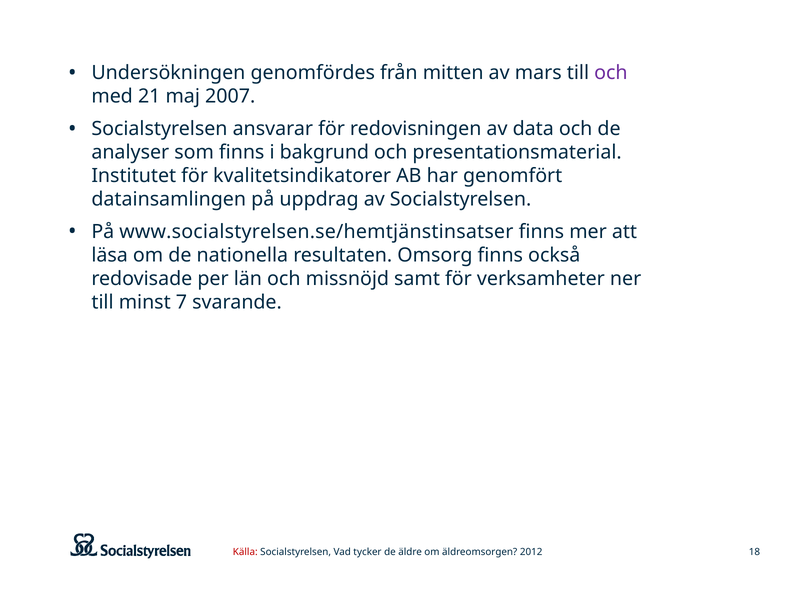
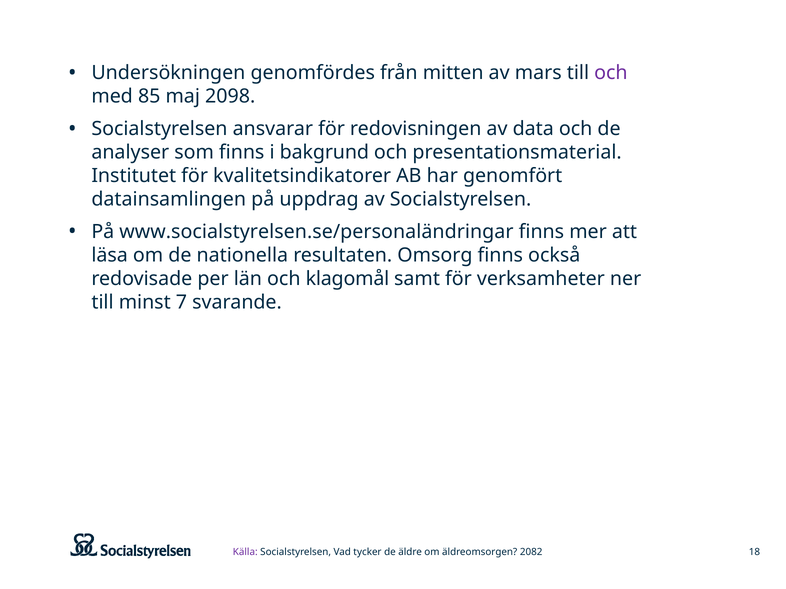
21: 21 -> 85
2007: 2007 -> 2098
www.socialstyrelsen.se/hemtjänstinsatser: www.socialstyrelsen.se/hemtjänstinsatser -> www.socialstyrelsen.se/personaländringar
missnöjd: missnöjd -> klagomål
Källa colour: red -> purple
2012: 2012 -> 2082
